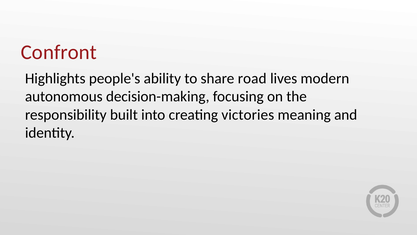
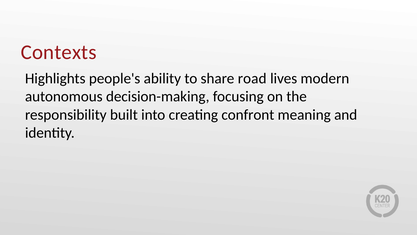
Confront: Confront -> Contexts
victories: victories -> confront
